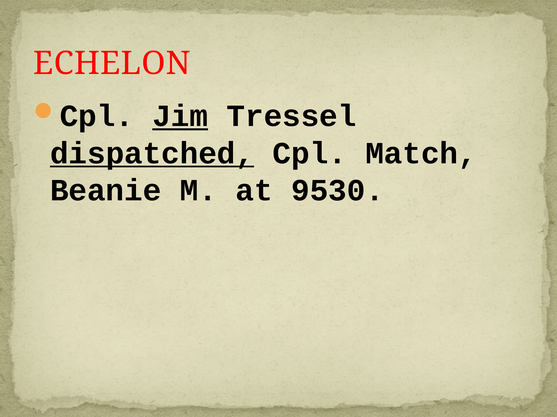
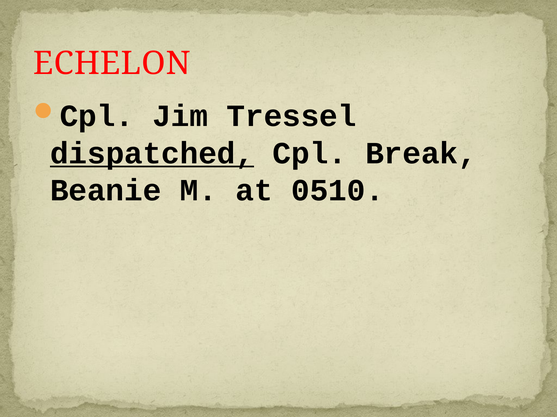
Jim underline: present -> none
Match: Match -> Break
9530: 9530 -> 0510
